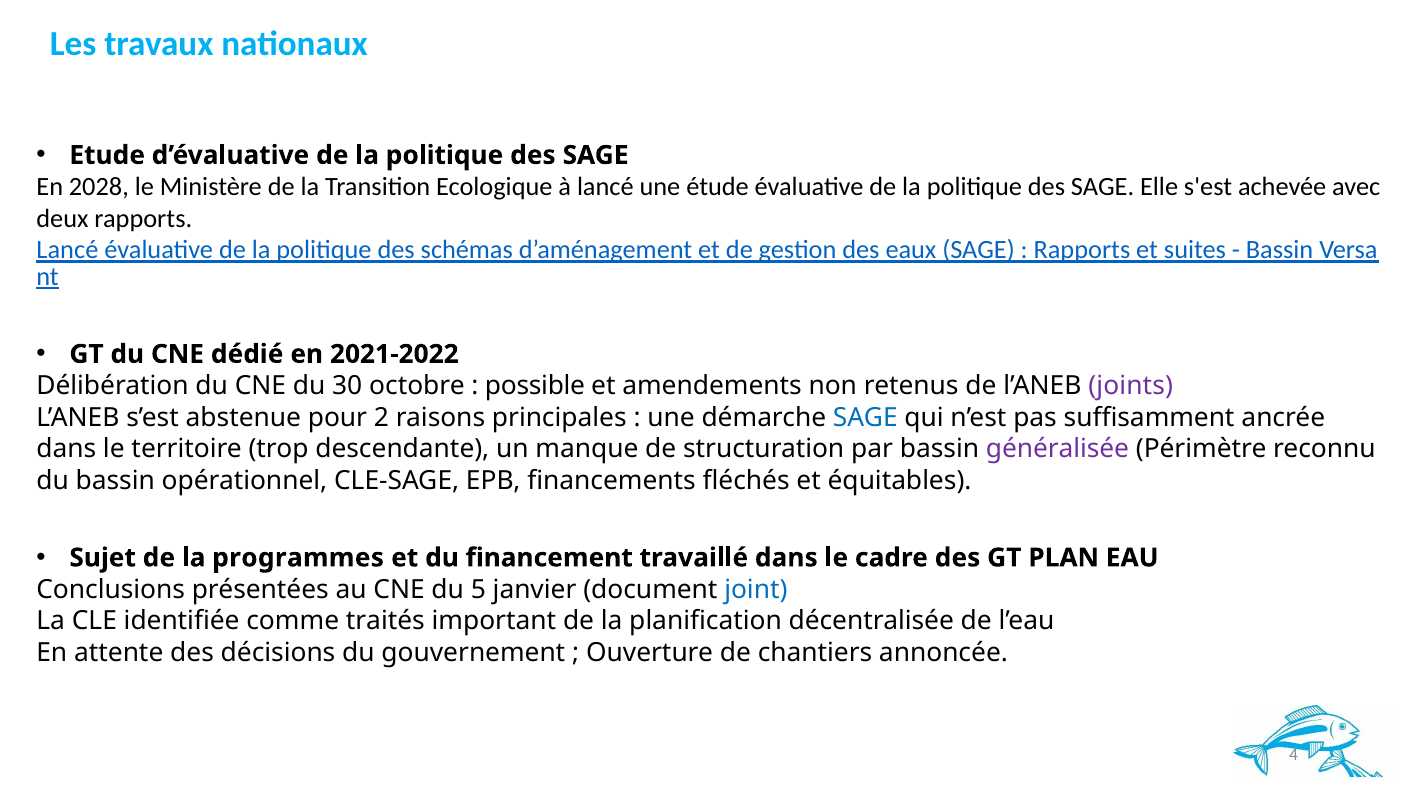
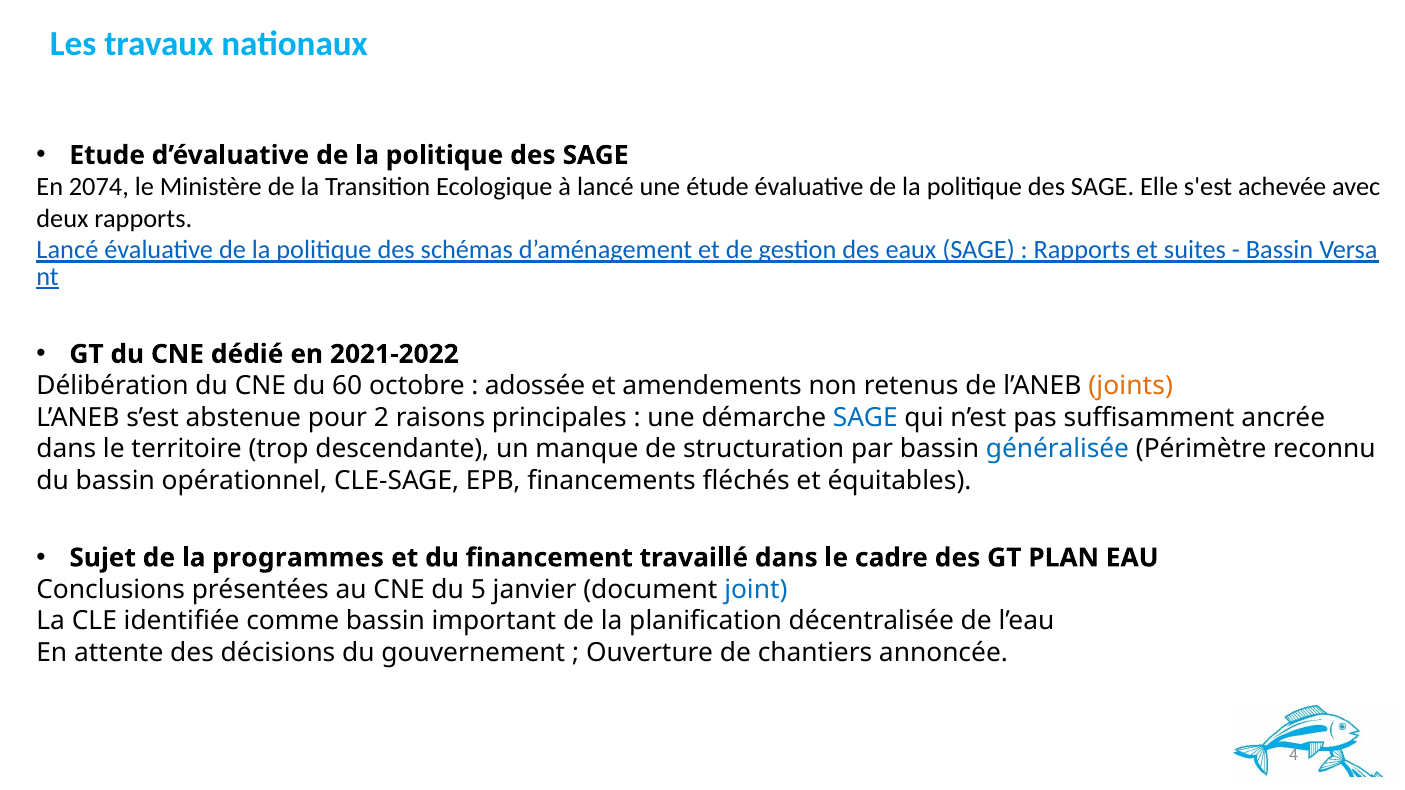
2028: 2028 -> 2074
30: 30 -> 60
possible: possible -> adossée
joints colour: purple -> orange
généralisée colour: purple -> blue
comme traités: traités -> bassin
